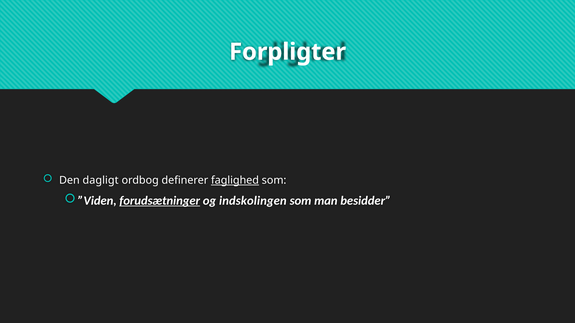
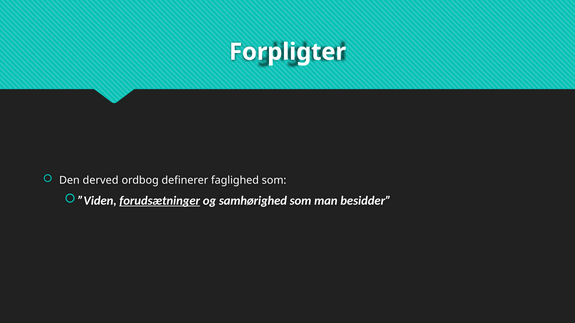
dagligt: dagligt -> derved
faglighed underline: present -> none
indskolingen: indskolingen -> samhørighed
